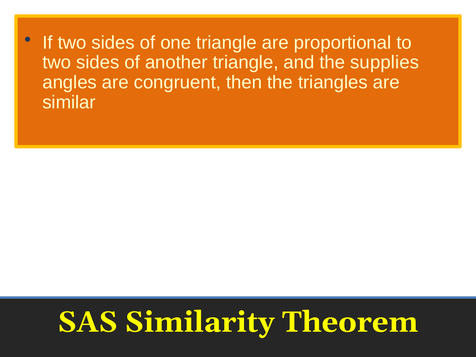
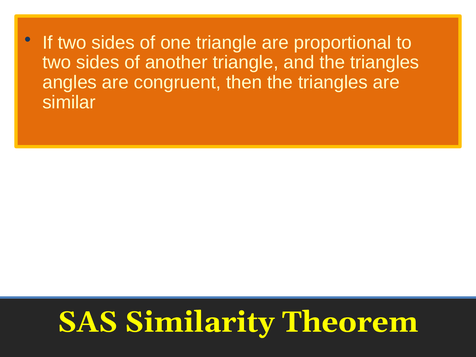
and the supplies: supplies -> triangles
